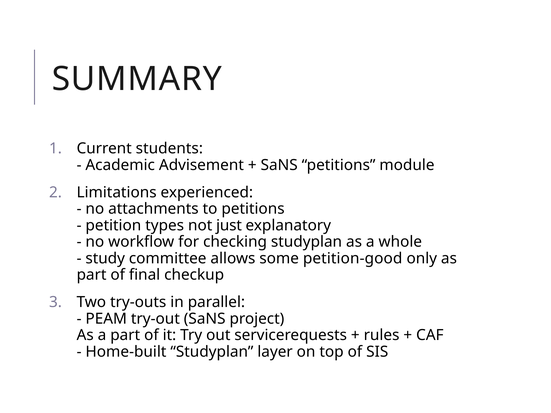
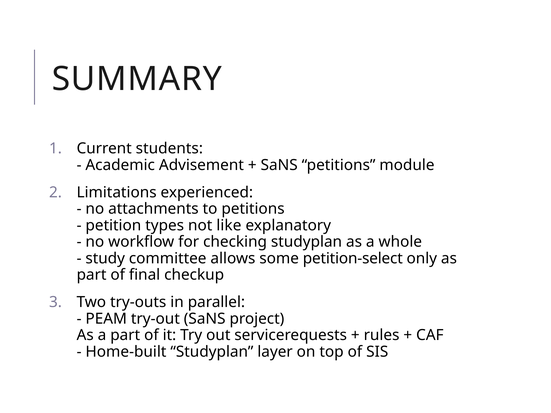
just: just -> like
petition-good: petition-good -> petition-select
